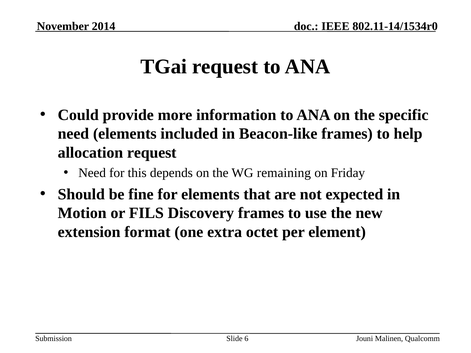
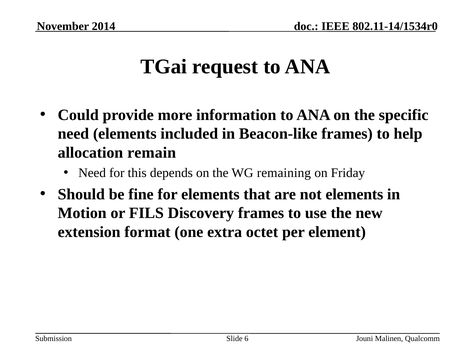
allocation request: request -> remain
not expected: expected -> elements
